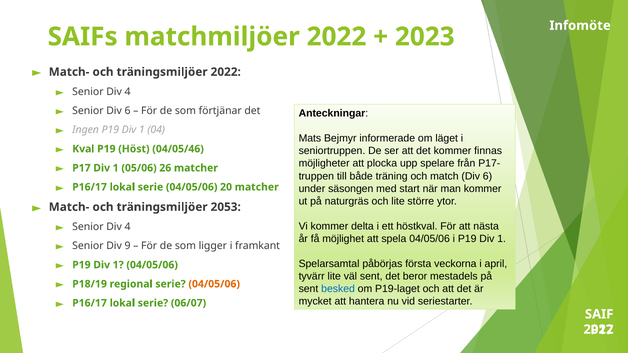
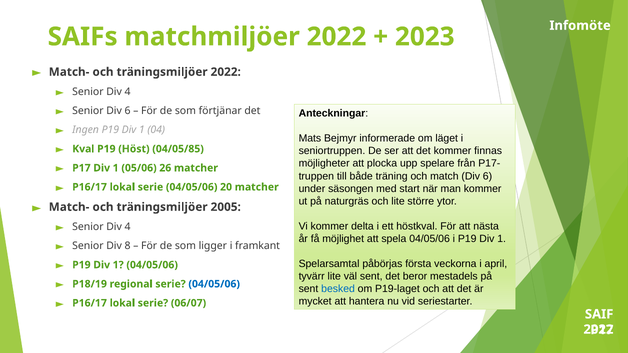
04/05/46: 04/05/46 -> 04/05/85
2053: 2053 -> 2005
9: 9 -> 8
04/05/06 at (214, 284) colour: orange -> blue
